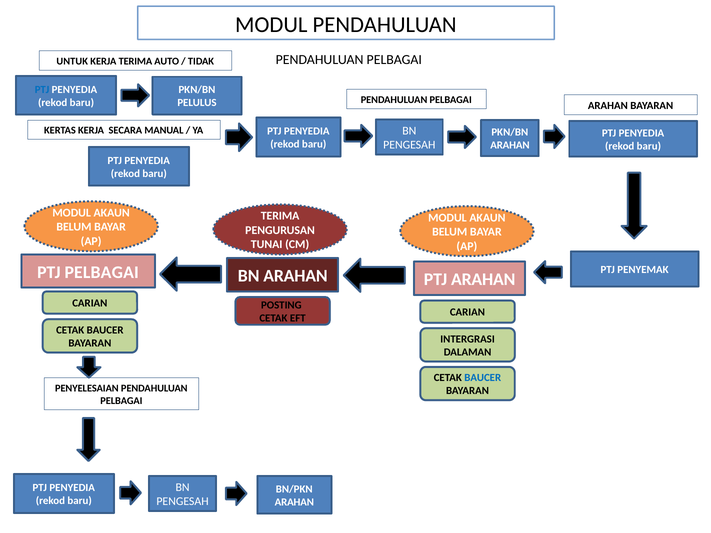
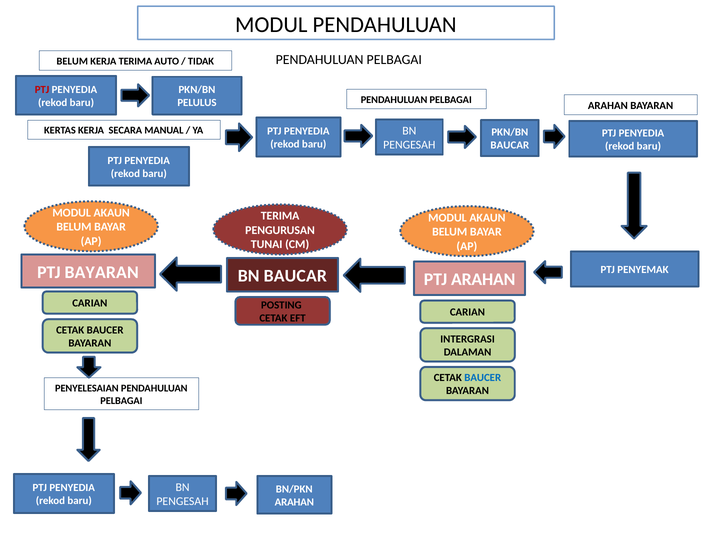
UNTUK at (72, 61): UNTUK -> BELUM
PTJ at (42, 89) colour: blue -> red
ARAHAN at (510, 145): ARAHAN -> BAUCAR
PTJ PELBAGAI: PELBAGAI -> BAYARAN
BN ARAHAN: ARAHAN -> BAUCAR
